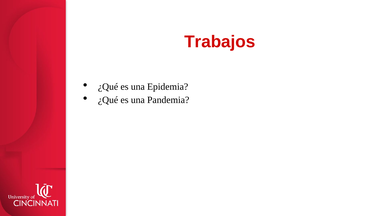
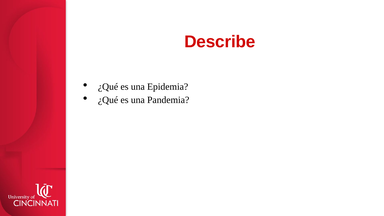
Trabajos: Trabajos -> Describe
